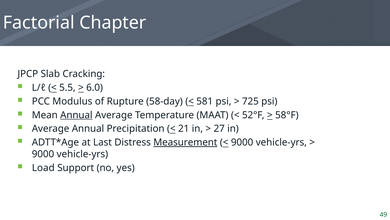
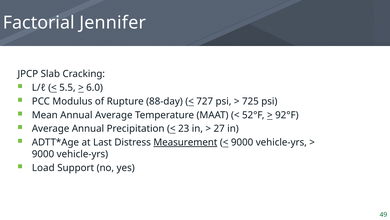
Chapter: Chapter -> Jennifer
58-day: 58-day -> 88-day
581: 581 -> 727
Annual at (76, 115) underline: present -> none
58°F: 58°F -> 92°F
21: 21 -> 23
